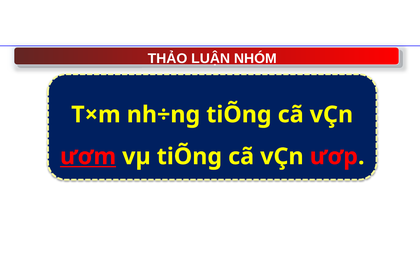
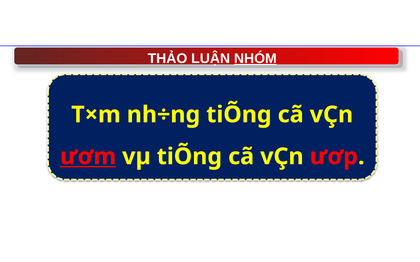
NHÓM underline: none -> present
